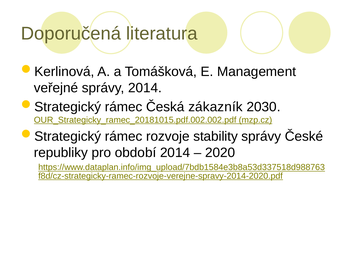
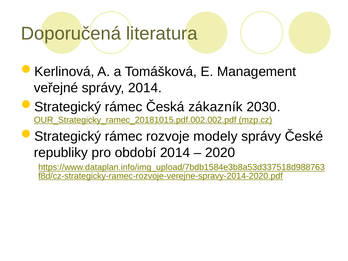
stability: stability -> modely
